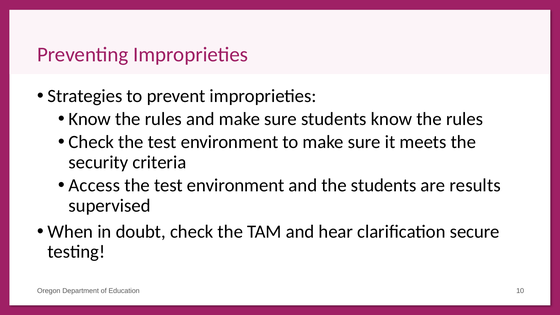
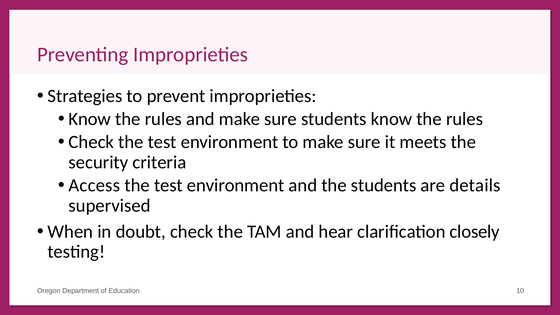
results: results -> details
secure: secure -> closely
